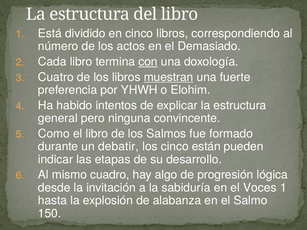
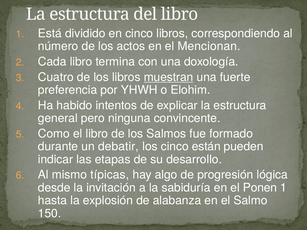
Demasiado: Demasiado -> Mencionan
con underline: present -> none
cuadro: cuadro -> típicas
Voces: Voces -> Ponen
